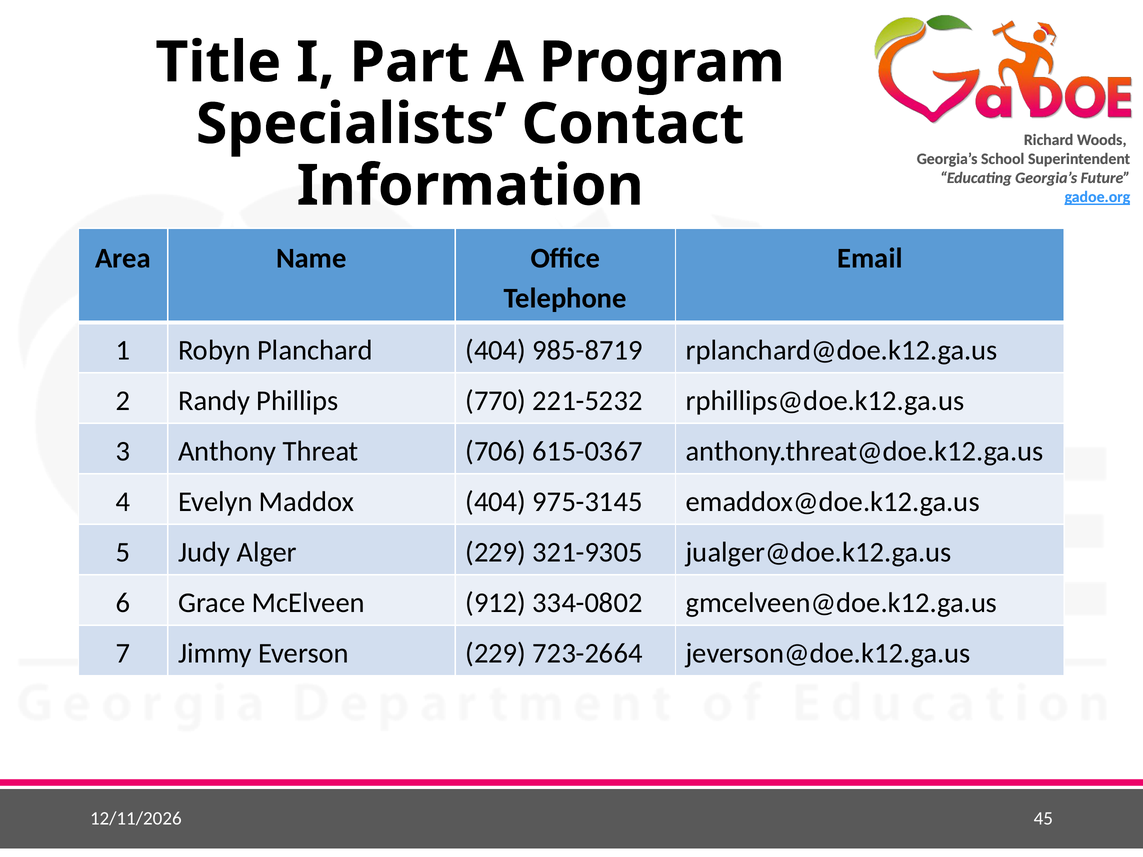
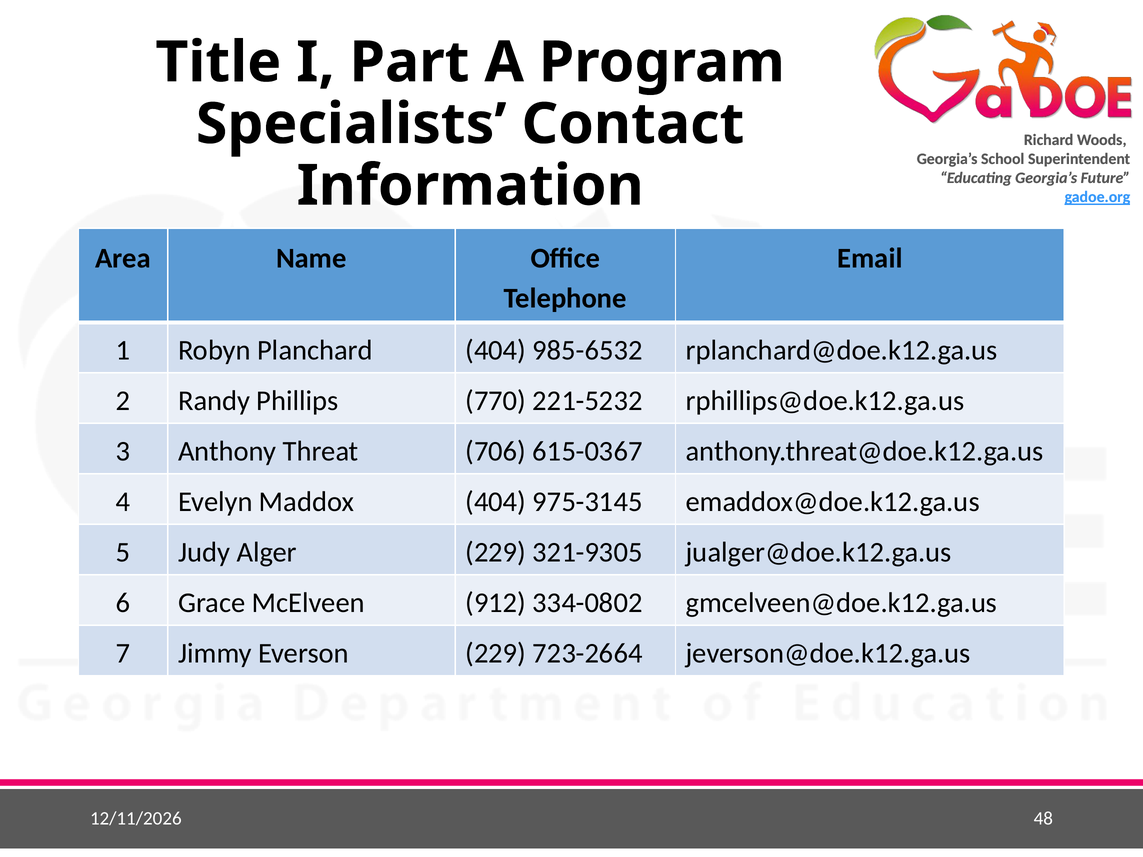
985-8719: 985-8719 -> 985-6532
45: 45 -> 48
